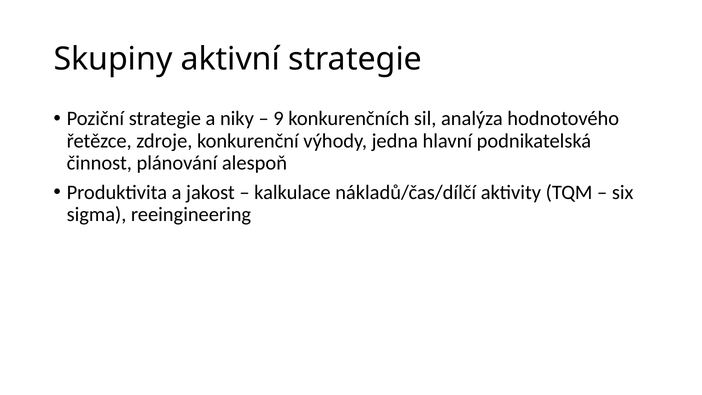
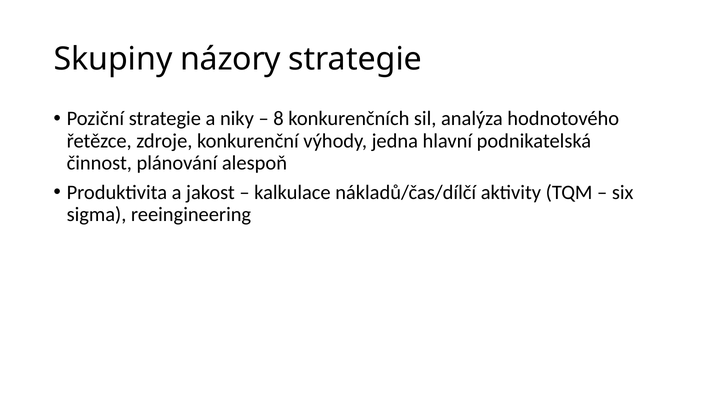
aktivní: aktivní -> názory
9: 9 -> 8
